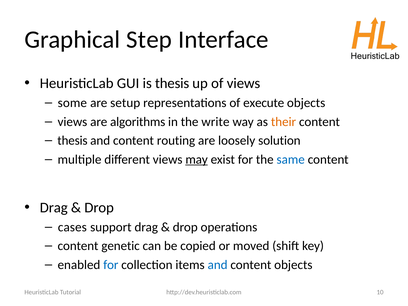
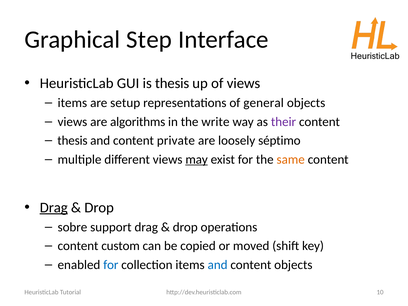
some at (72, 103): some -> items
execute: execute -> general
their colour: orange -> purple
routing: routing -> private
solution: solution -> séptimo
same colour: blue -> orange
Drag at (54, 208) underline: none -> present
cases: cases -> sobre
genetic: genetic -> custom
